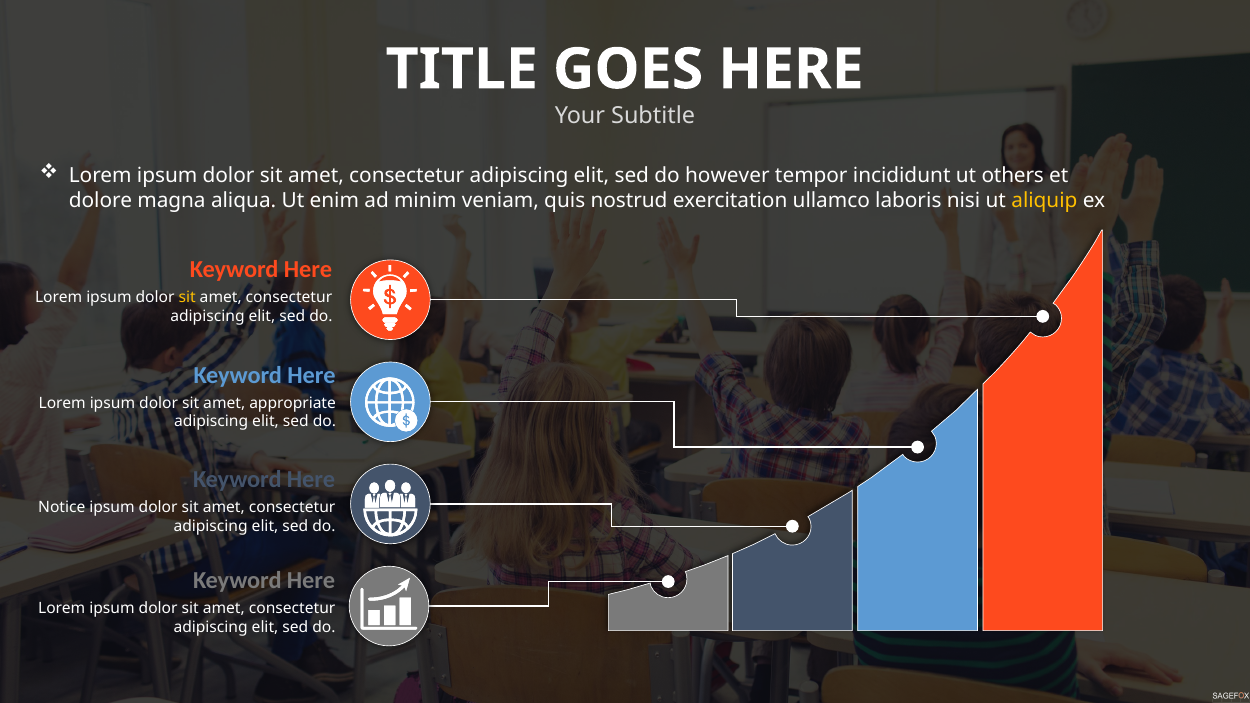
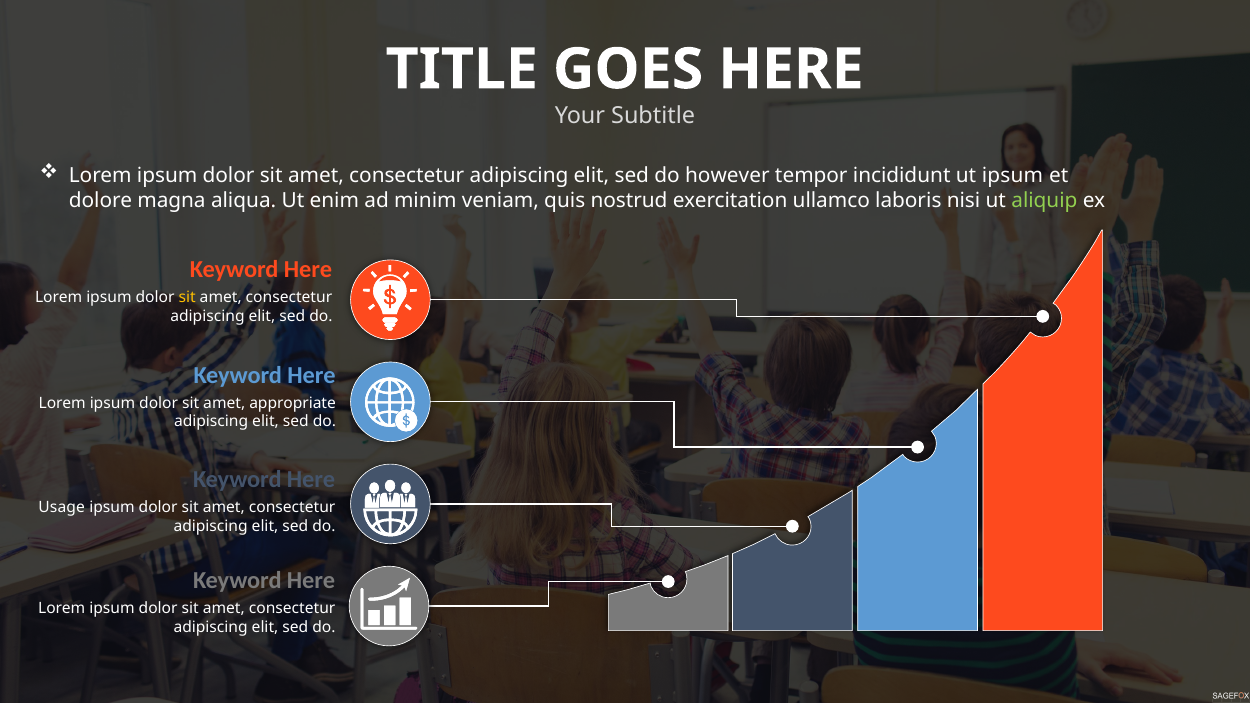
ut others: others -> ipsum
aliquip colour: yellow -> light green
Notice: Notice -> Usage
